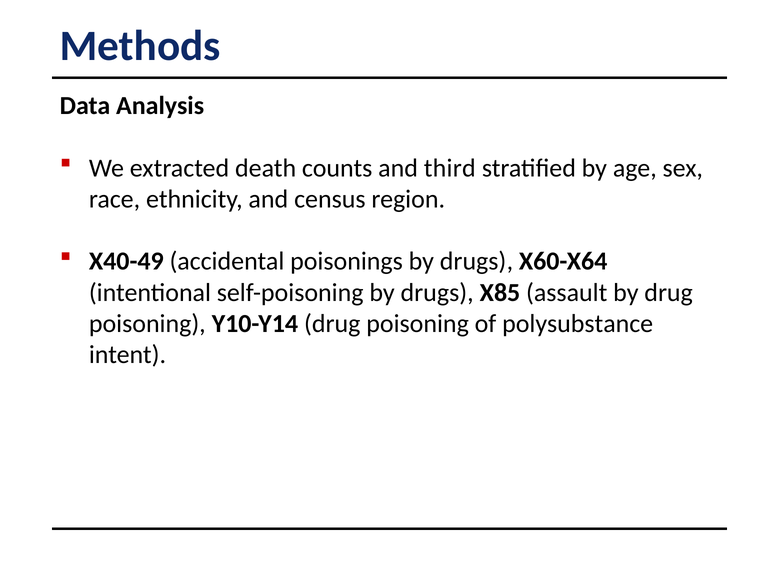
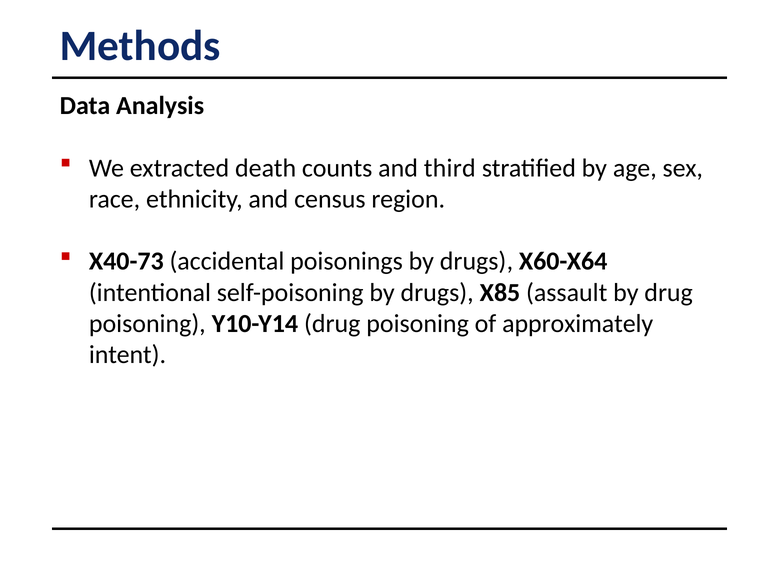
X40-49: X40-49 -> X40-73
polysubstance: polysubstance -> approximately
